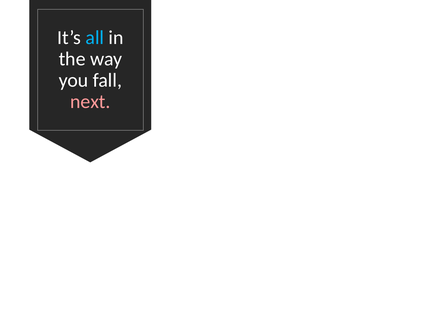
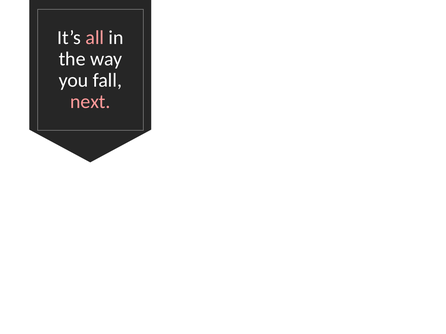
all colour: light blue -> pink
